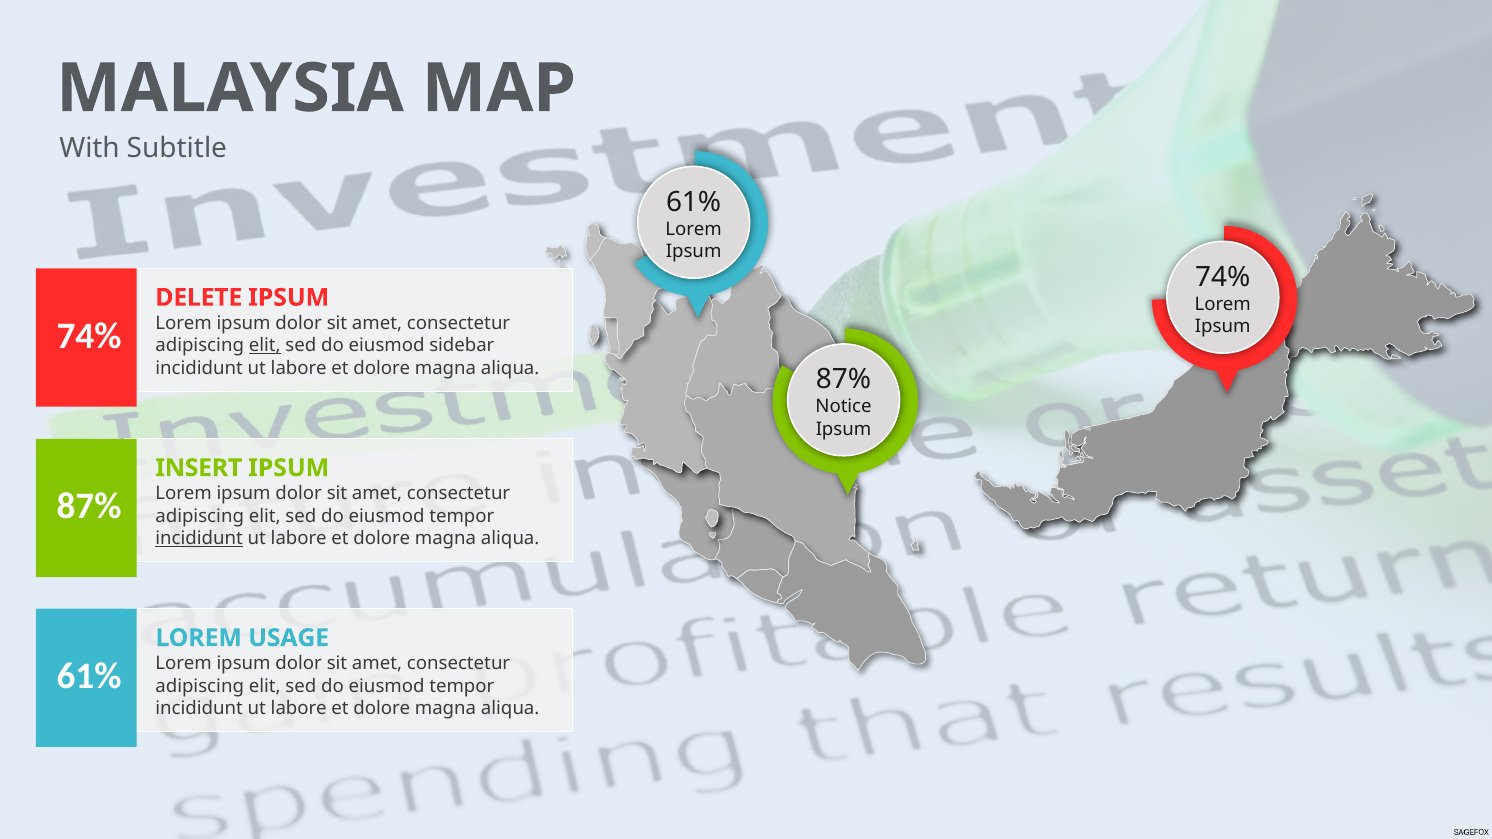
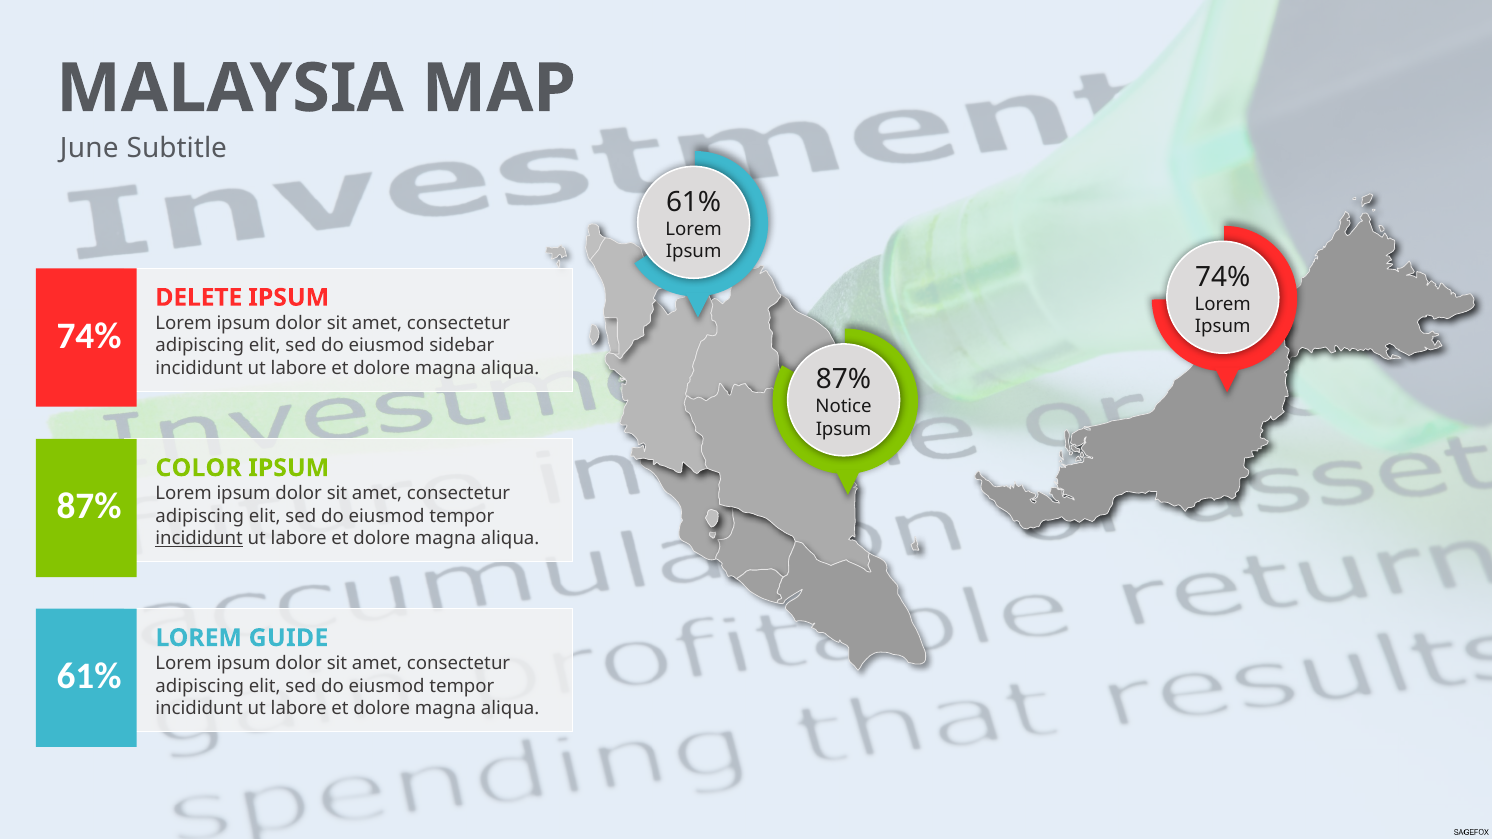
With: With -> June
elit at (265, 346) underline: present -> none
INSERT: INSERT -> COLOR
USAGE: USAGE -> GUIDE
